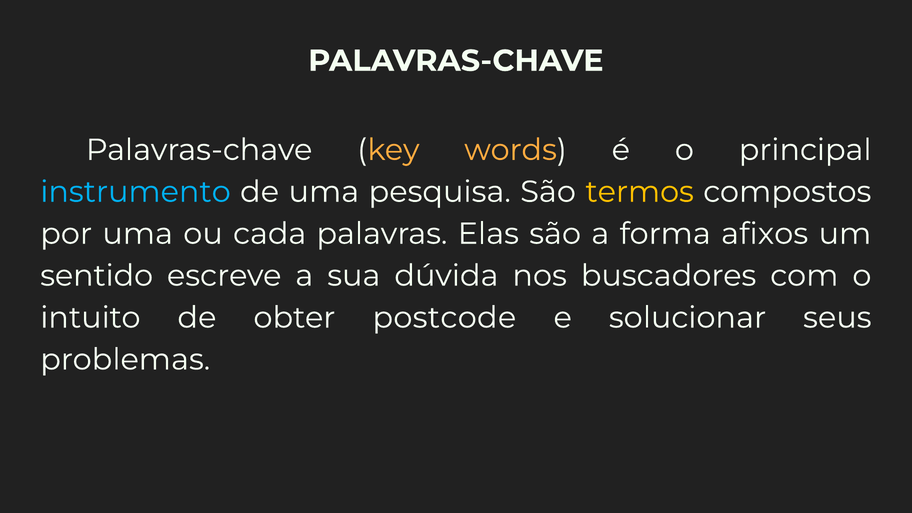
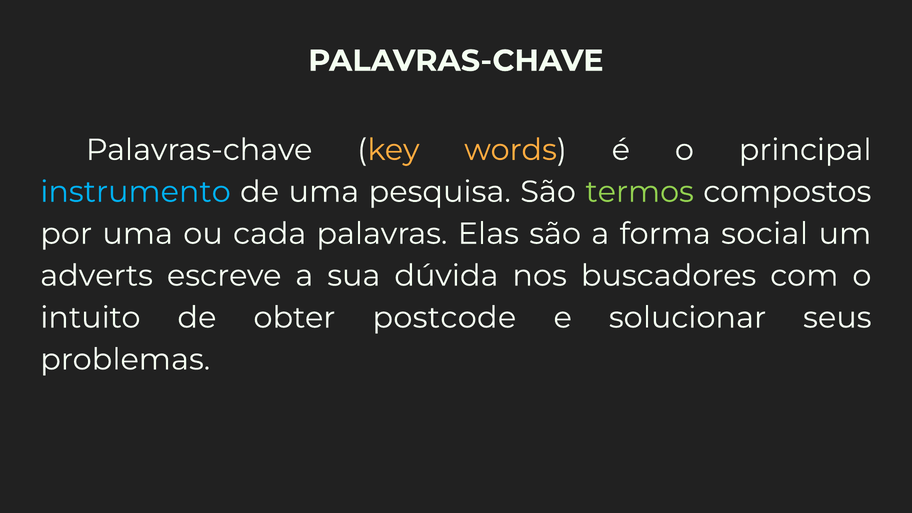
termos colour: yellow -> light green
afixos: afixos -> social
sentido: sentido -> adverts
